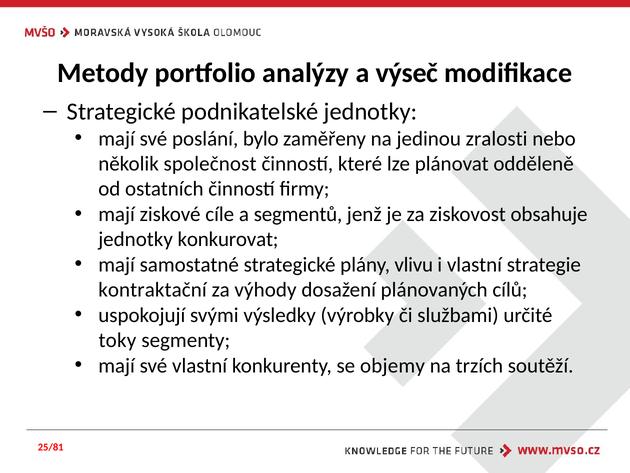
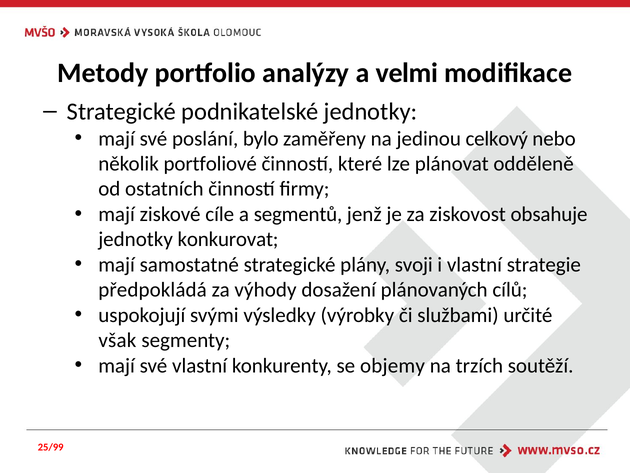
výseč: výseč -> velmi
zralosti: zralosti -> celkový
společnost: společnost -> portfoliové
vlivu: vlivu -> svoji
kontraktační: kontraktační -> předpokládá
toky: toky -> však
25/81: 25/81 -> 25/99
